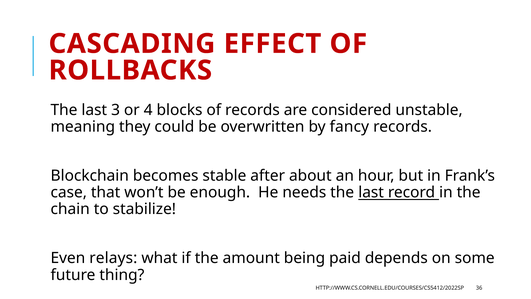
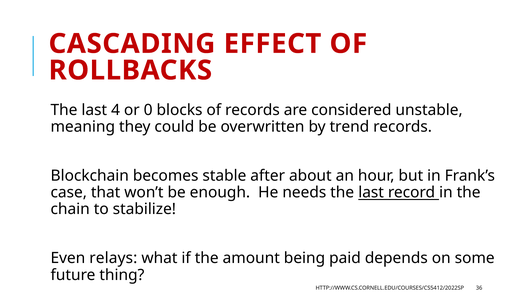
3: 3 -> 4
4: 4 -> 0
fancy: fancy -> trend
